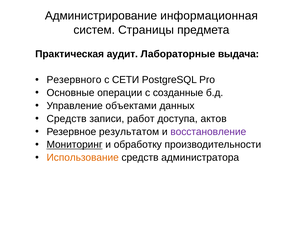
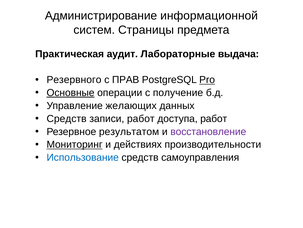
информационная: информационная -> информационной
СЕТИ: СЕТИ -> ПРАВ
Pro underline: none -> present
Основные underline: none -> present
созданные: созданные -> получение
объектами: объектами -> желающих
доступа актов: актов -> работ
обработку: обработку -> действиях
Использование colour: orange -> blue
администратора: администратора -> самоуправления
